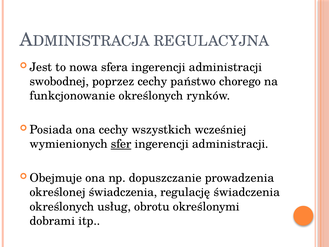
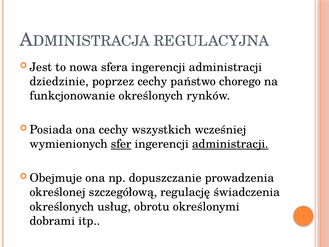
swobodnej: swobodnej -> dziedzinie
administracji at (230, 144) underline: none -> present
określonej świadczenia: świadczenia -> szczegółową
